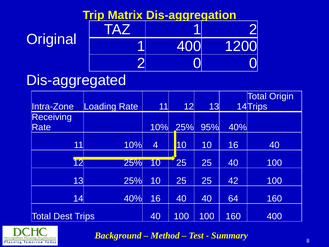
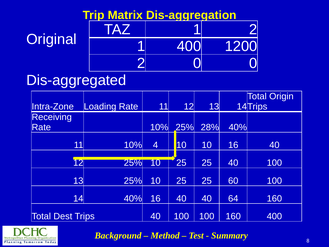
95%: 95% -> 28%
42: 42 -> 60
